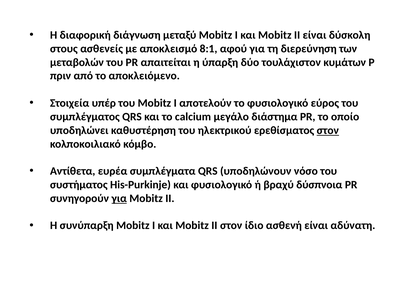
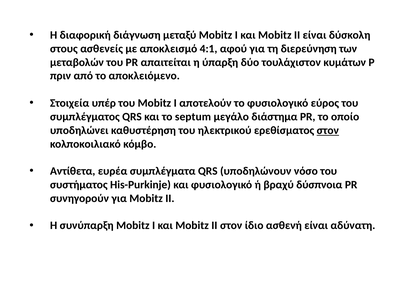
8:1: 8:1 -> 4:1
calcium: calcium -> septum
για at (119, 199) underline: present -> none
